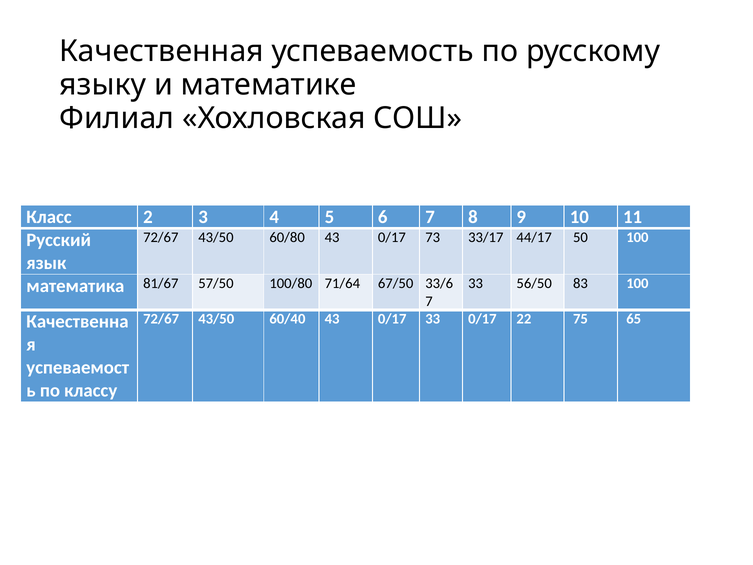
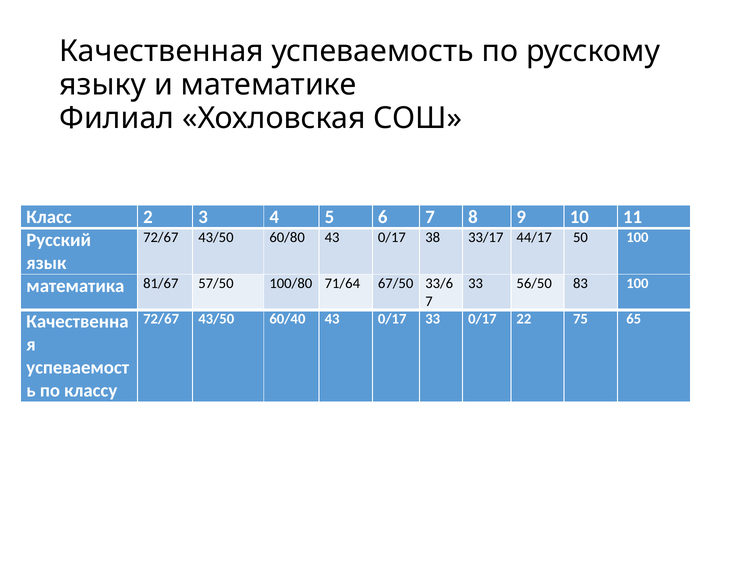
73: 73 -> 38
